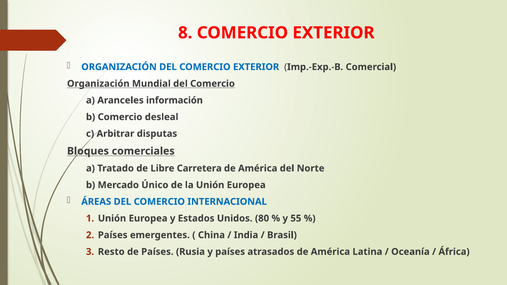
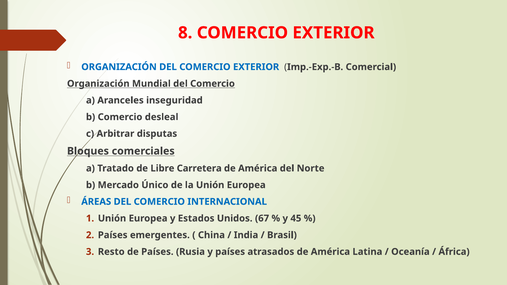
información: información -> inseguridad
80: 80 -> 67
55: 55 -> 45
